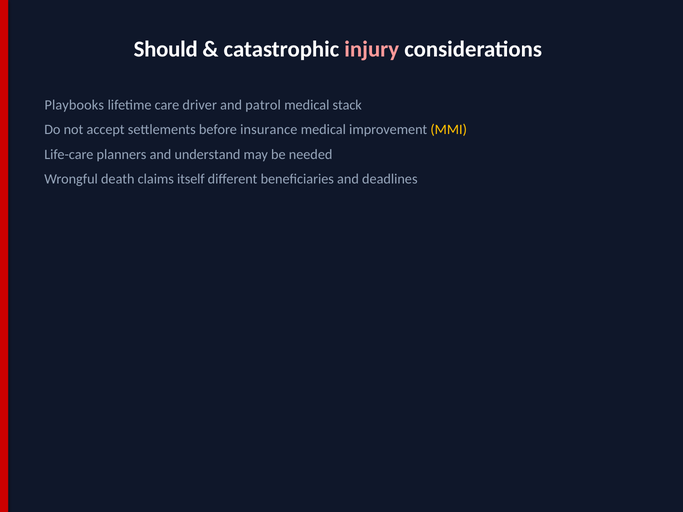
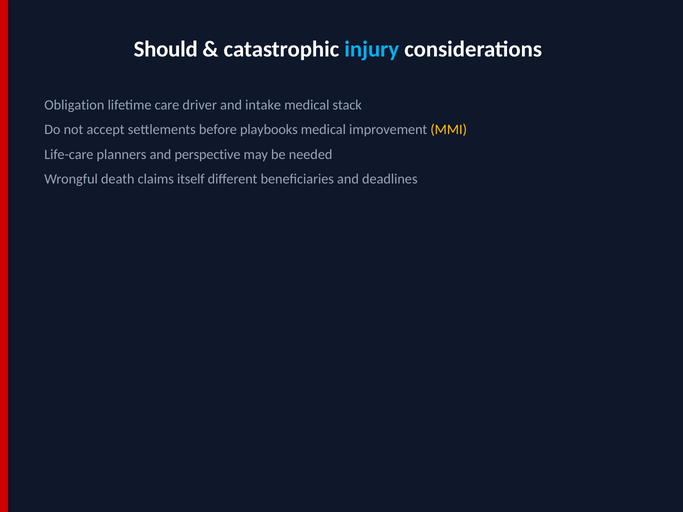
injury colour: pink -> light blue
Playbooks: Playbooks -> Obligation
patrol: patrol -> intake
insurance: insurance -> playbooks
understand: understand -> perspective
